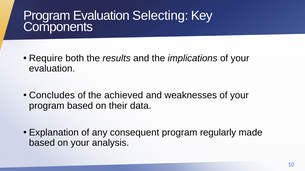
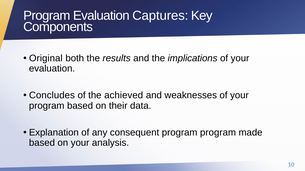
Selecting: Selecting -> Captures
Require: Require -> Original
program regularly: regularly -> program
